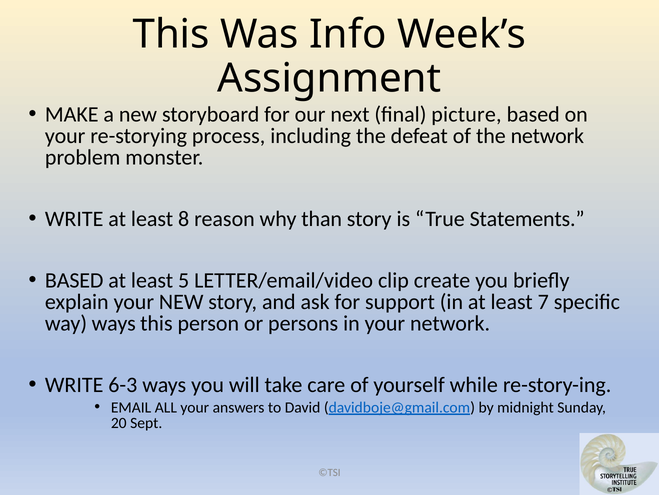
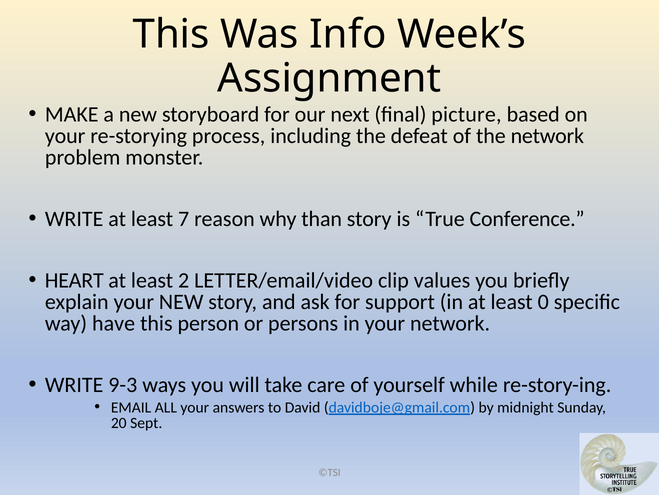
8: 8 -> 7
Statements: Statements -> Conference
BASED at (74, 280): BASED -> HEART
5: 5 -> 2
create: create -> values
7: 7 -> 0
way ways: ways -> have
6-3: 6-3 -> 9-3
